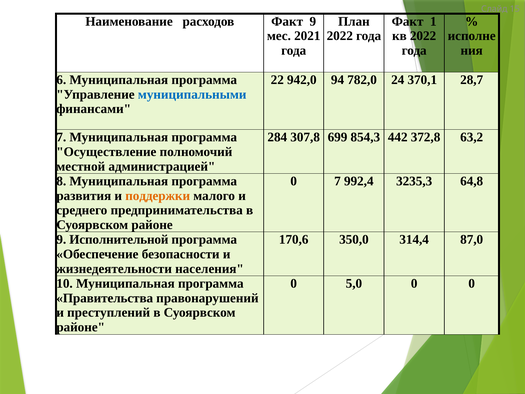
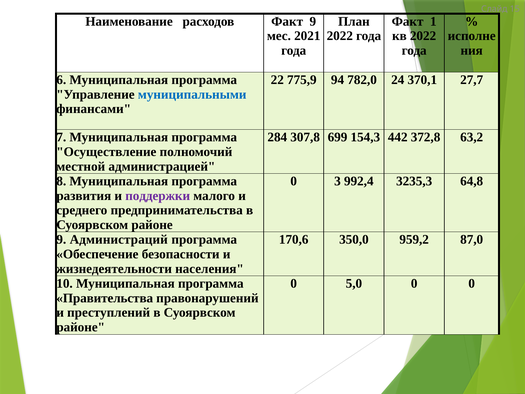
942,0: 942,0 -> 775,9
28,7: 28,7 -> 27,7
854,3: 854,3 -> 154,3
0 7: 7 -> 3
поддержки colour: orange -> purple
Исполнительной: Исполнительной -> Администраций
314,4: 314,4 -> 959,2
